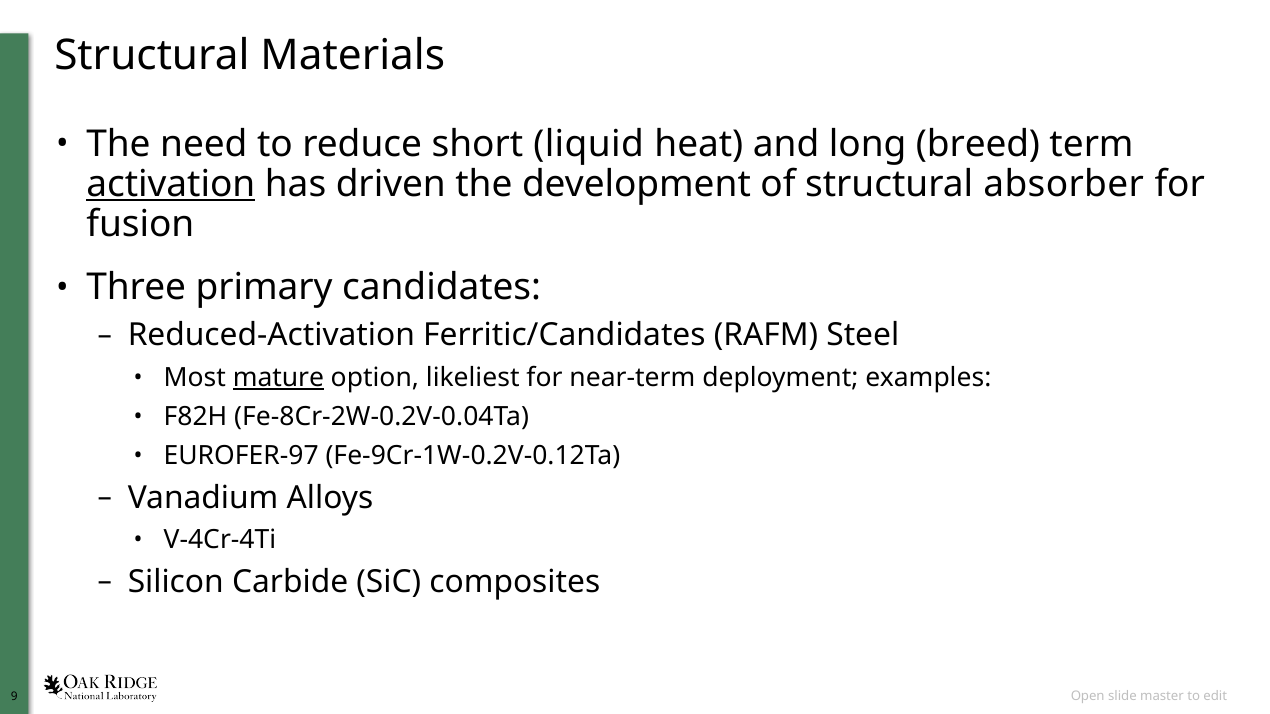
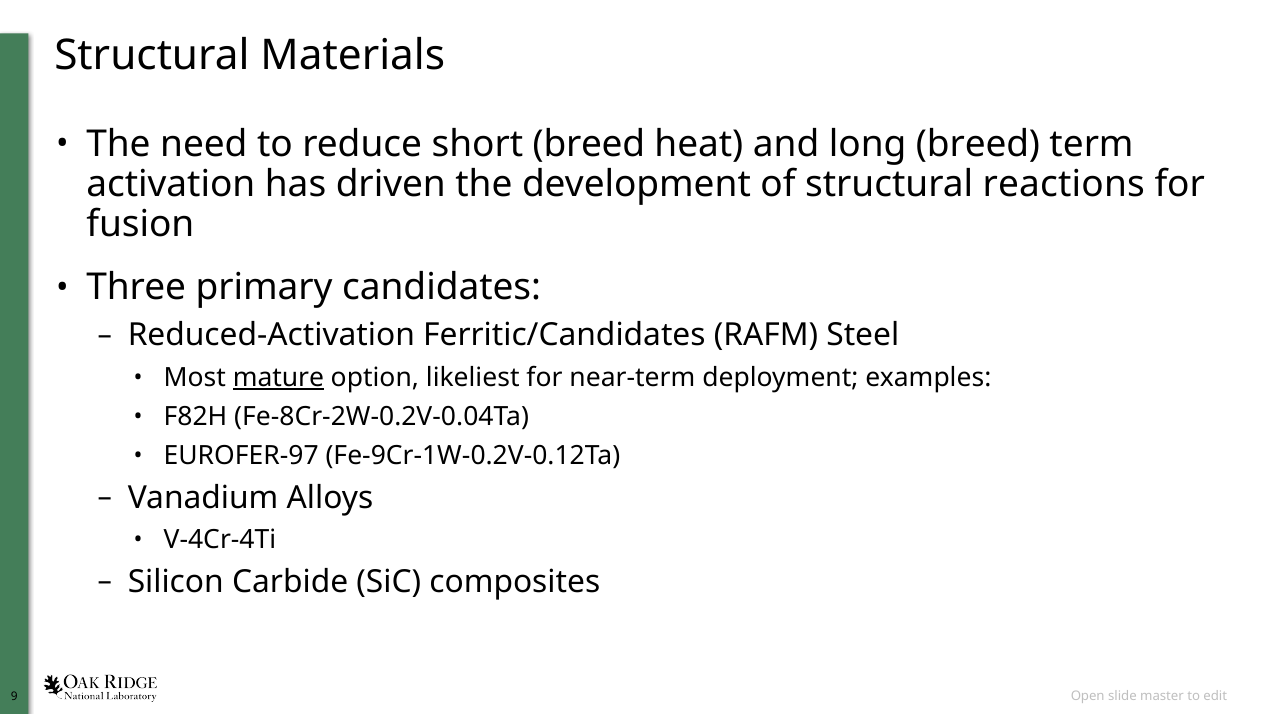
short liquid: liquid -> breed
activation underline: present -> none
absorber: absorber -> reactions
